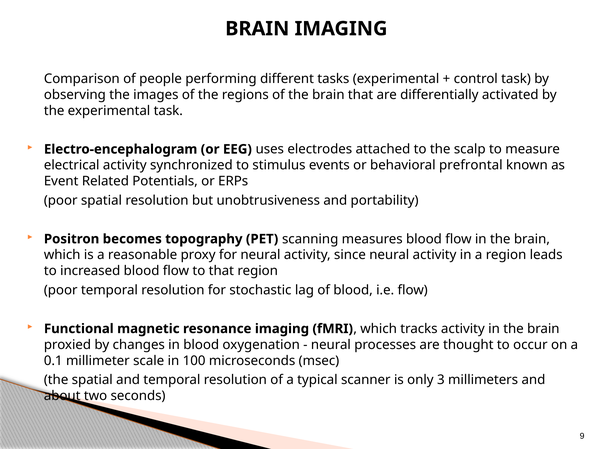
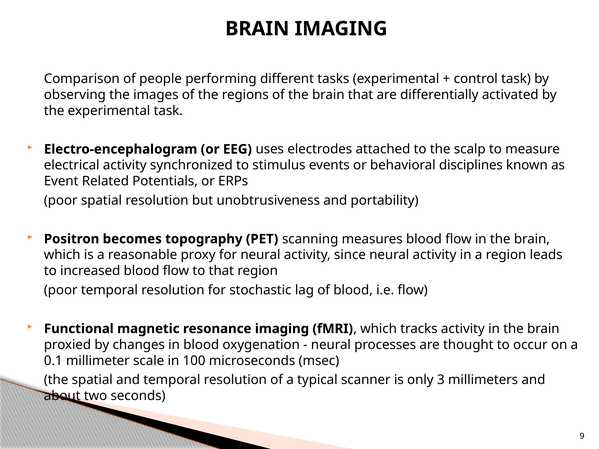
prefrontal: prefrontal -> disciplines
